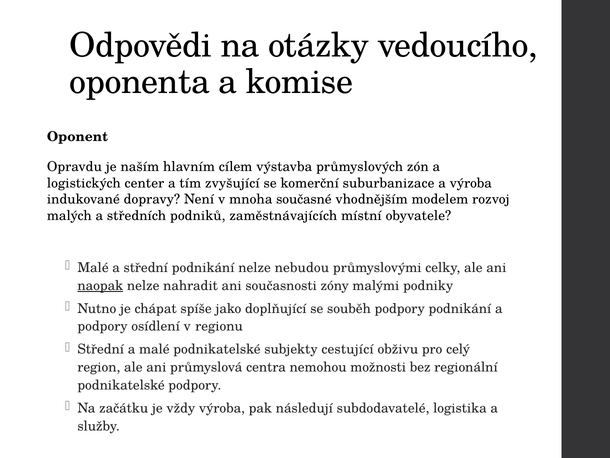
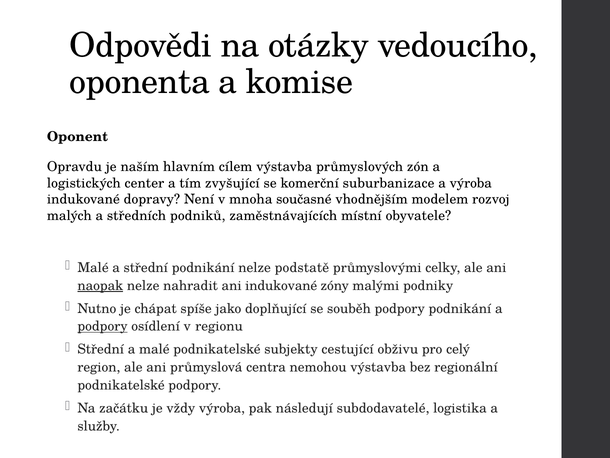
nebudou: nebudou -> podstatě
ani současnosti: současnosti -> indukované
podpory at (102, 326) underline: none -> present
nemohou možnosti: možnosti -> výstavba
